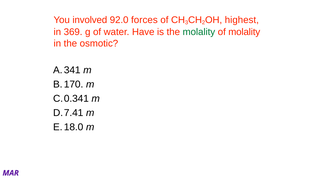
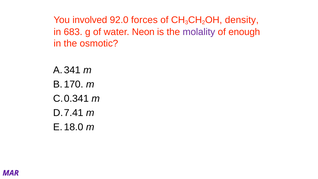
highest: highest -> density
369: 369 -> 683
Have: Have -> Neon
molality at (199, 32) colour: green -> purple
of molality: molality -> enough
